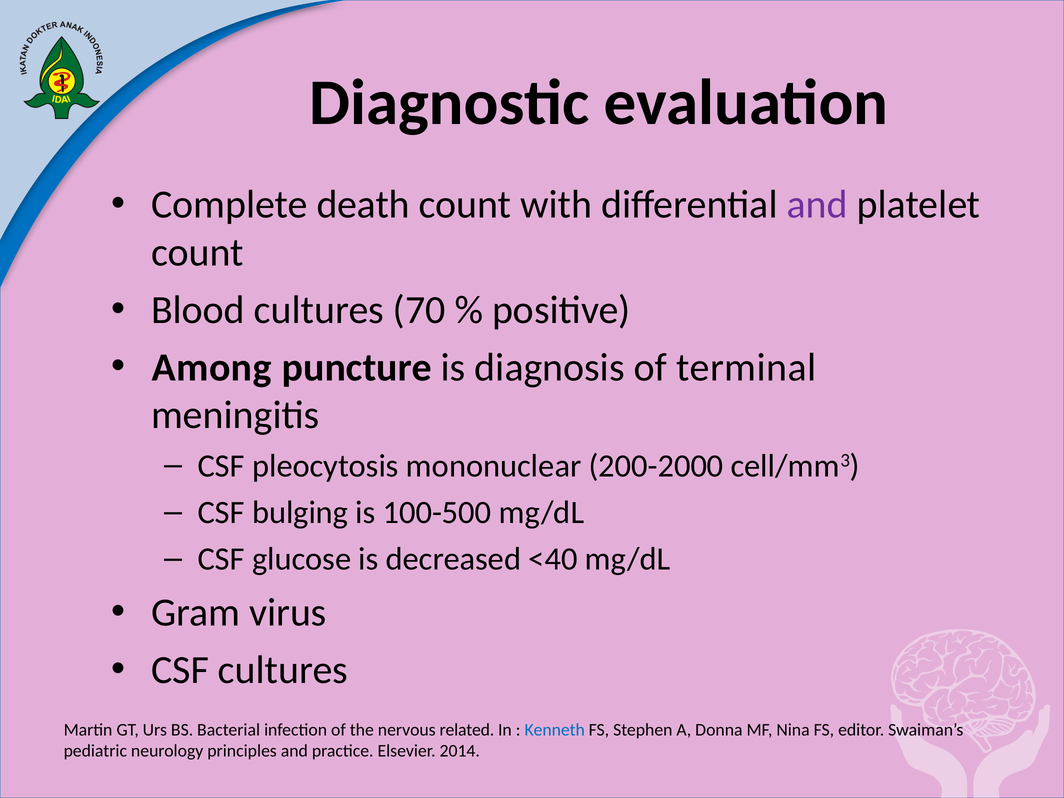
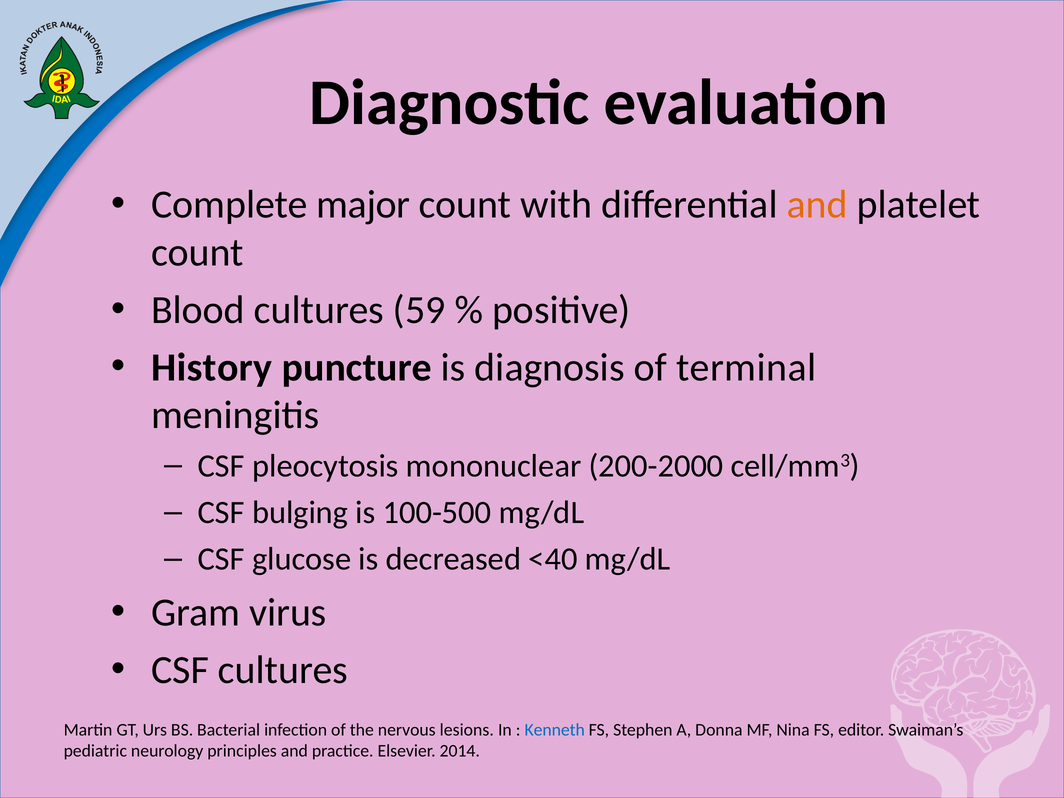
death: death -> major
and at (817, 205) colour: purple -> orange
70: 70 -> 59
Among: Among -> History
related: related -> lesions
